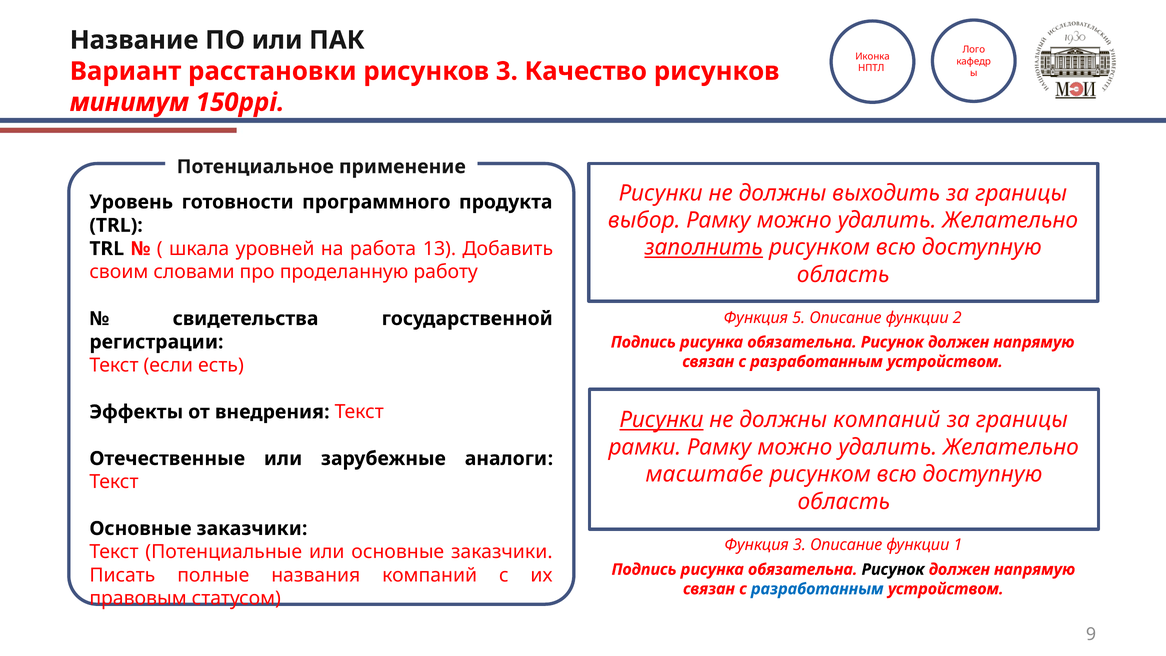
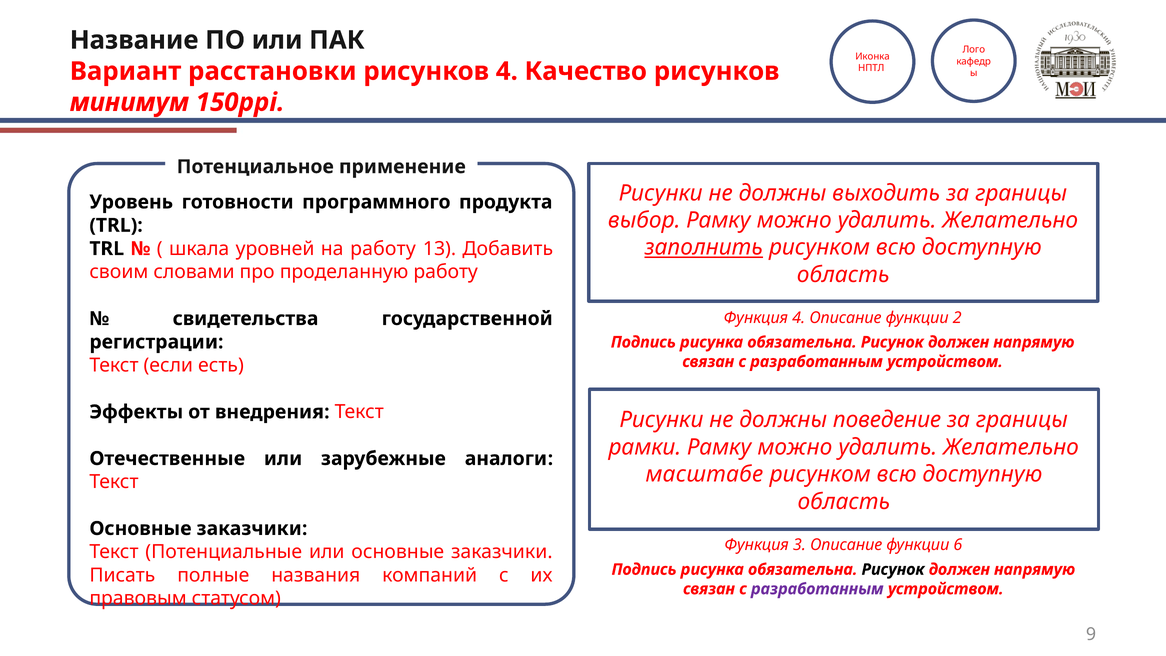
рисунков 3: 3 -> 4
на работа: работа -> работу
Функция 5: 5 -> 4
Рисунки at (661, 420) underline: present -> none
должны компаний: компаний -> поведение
1: 1 -> 6
разработанным at (817, 589) colour: blue -> purple
